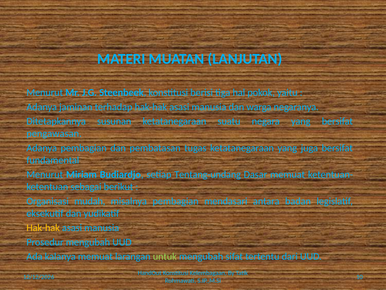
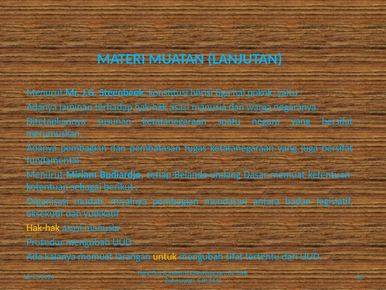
pengawasan: pengawasan -> merumuskan
Tentang-undang: Tentang-undang -> Belanda-undang
untuk colour: light green -> yellow
